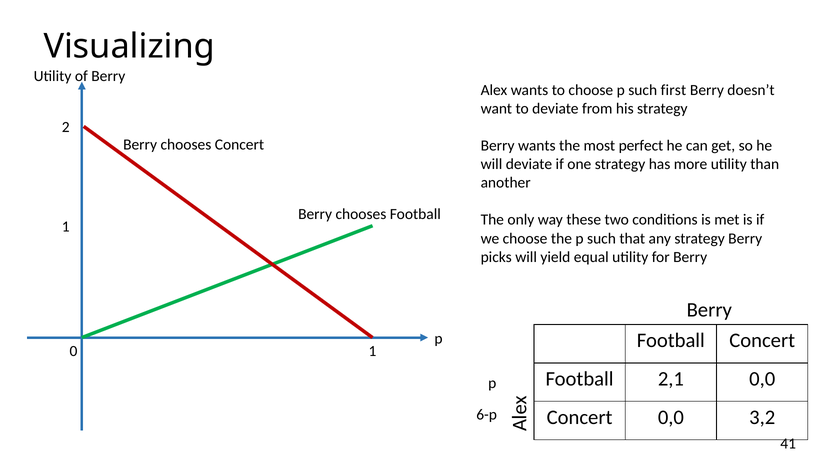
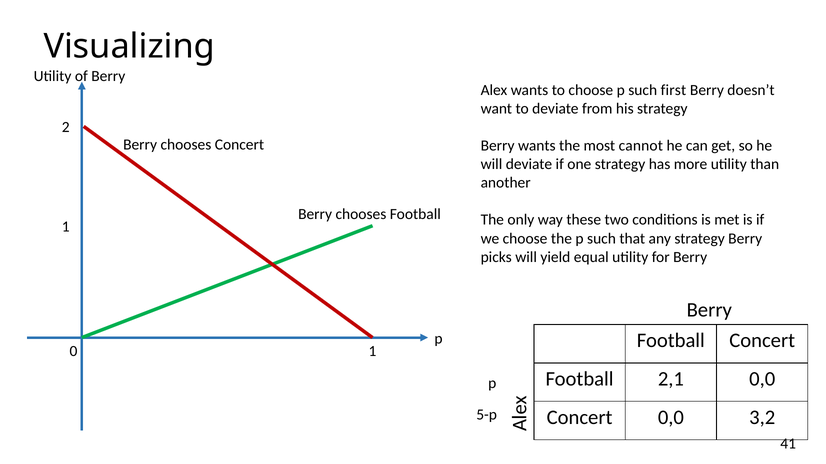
perfect: perfect -> cannot
6-p: 6-p -> 5-p
